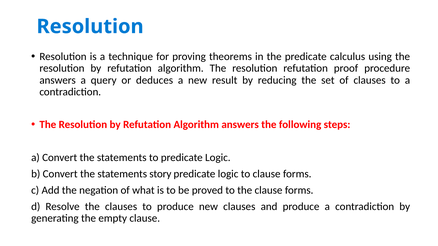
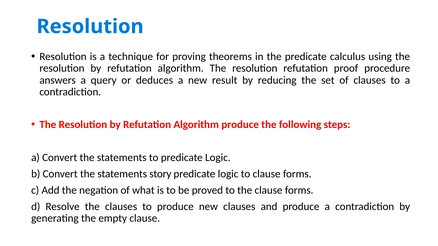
Algorithm answers: answers -> produce
